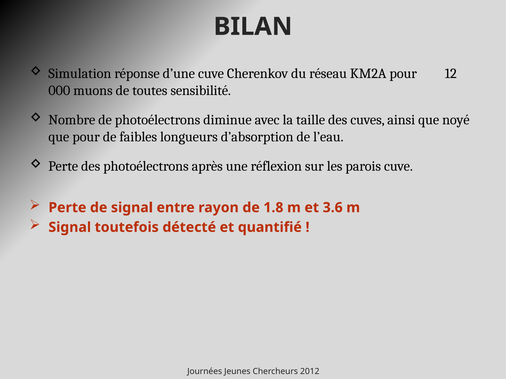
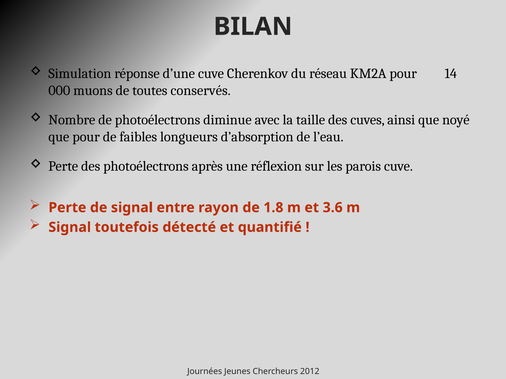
12: 12 -> 14
sensibilité: sensibilité -> conservés
